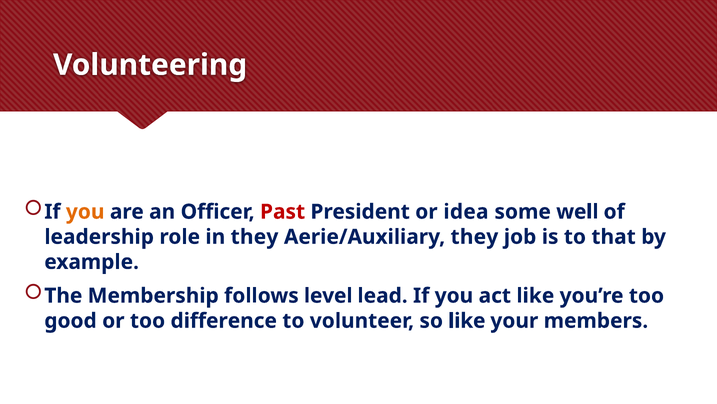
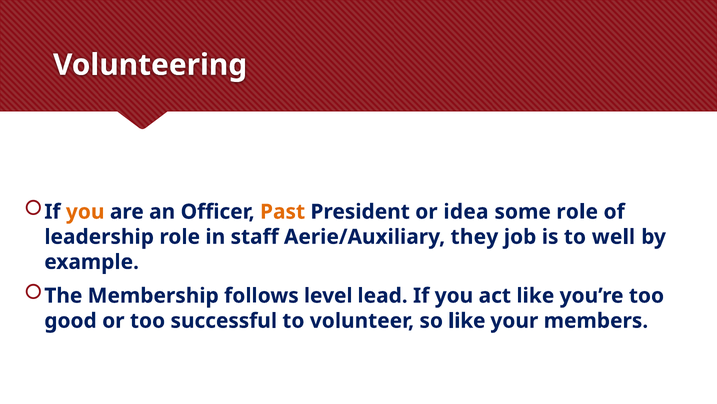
Past colour: red -> orange
some well: well -> role
in they: they -> staff
that: that -> well
difference: difference -> successful
